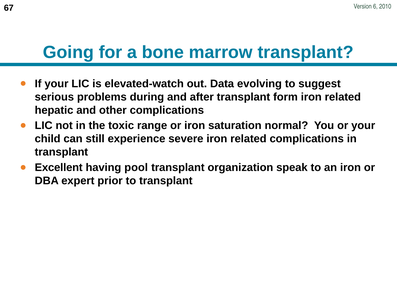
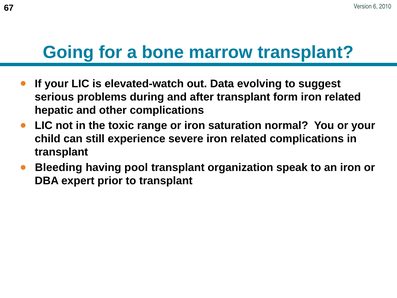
Excellent: Excellent -> Bleeding
